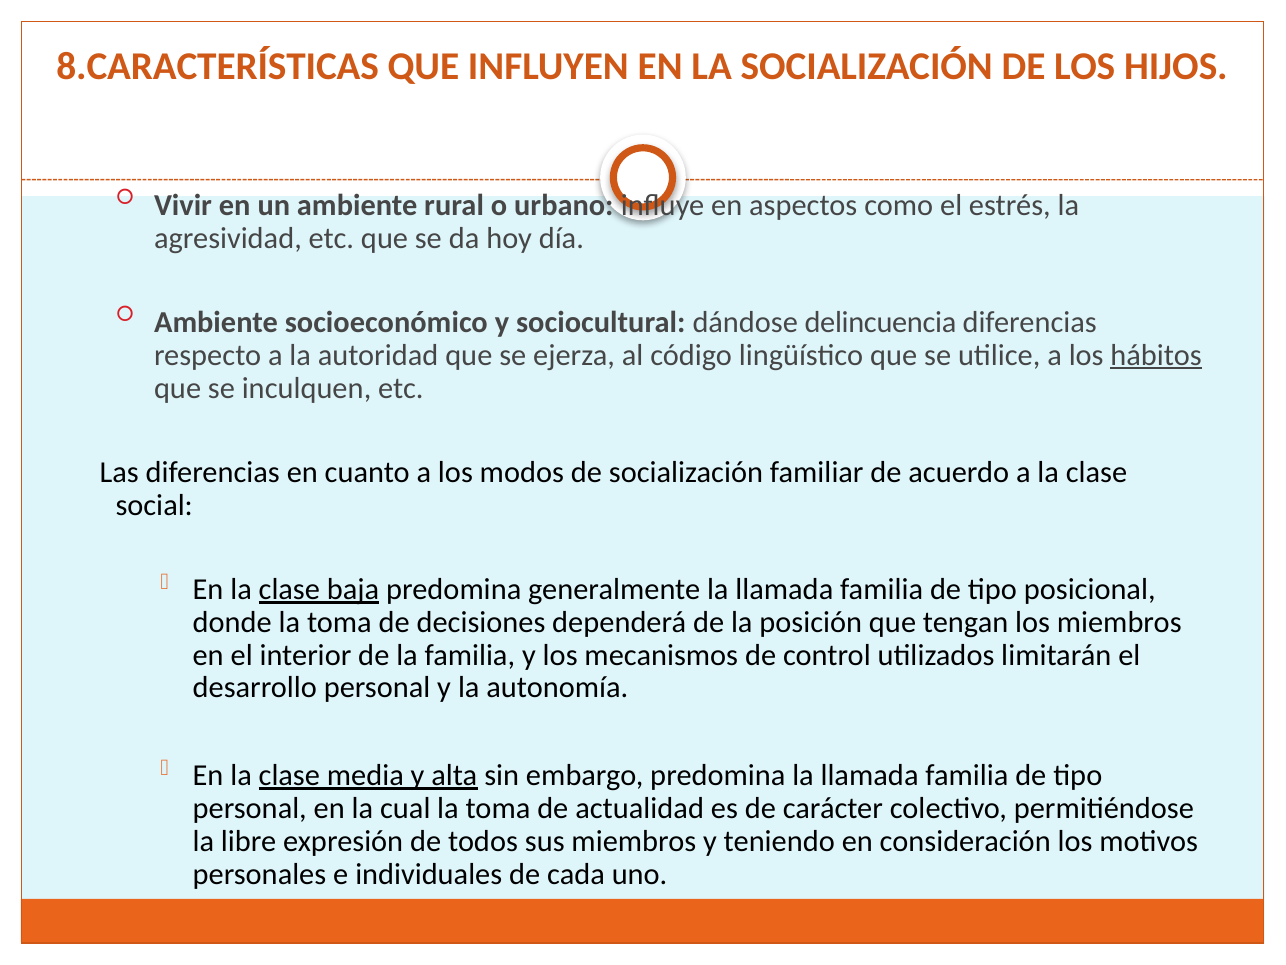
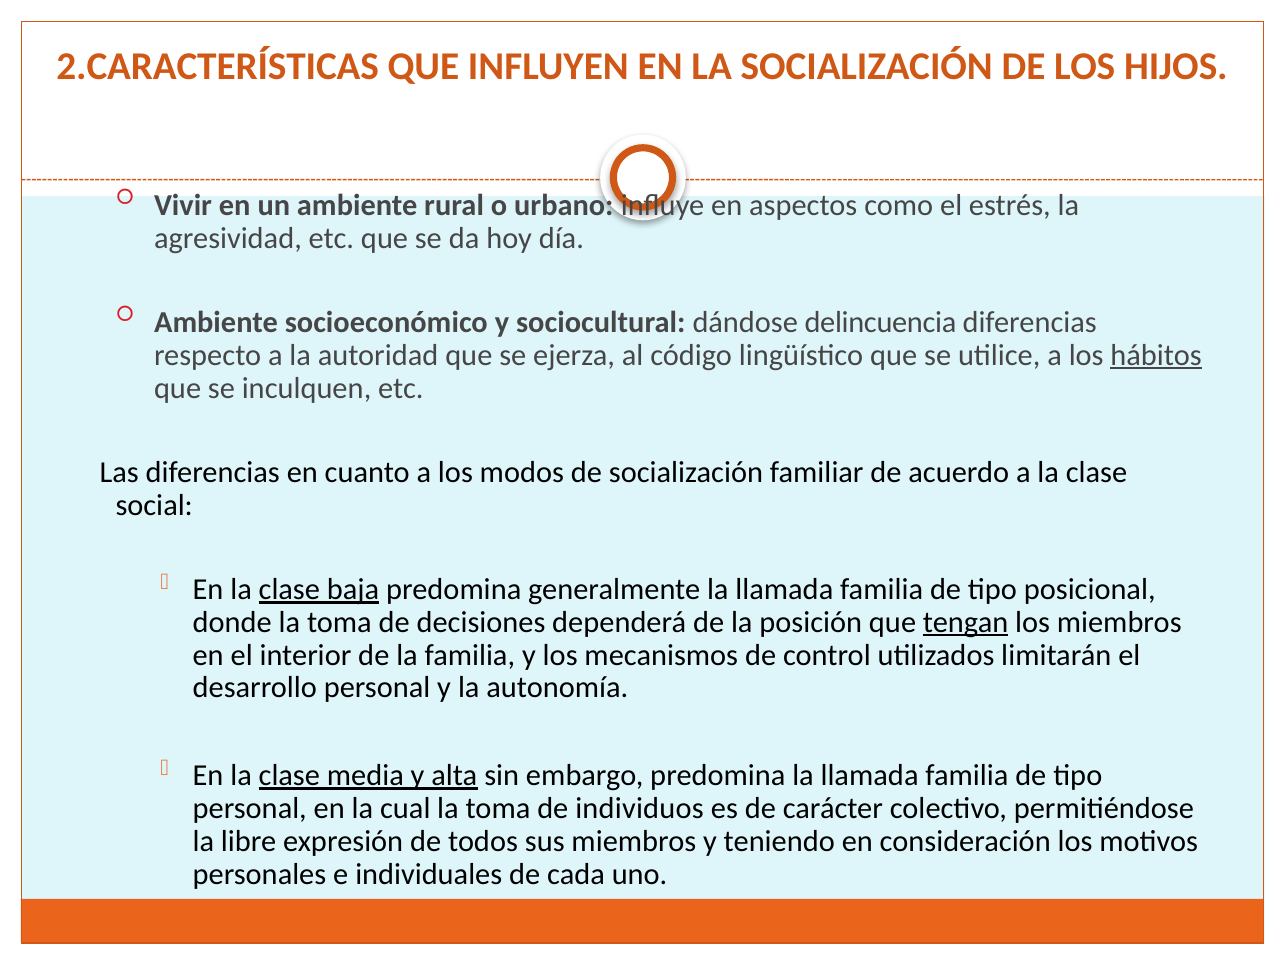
8.CARACTERÍSTICAS: 8.CARACTERÍSTICAS -> 2.CARACTERÍSTICAS
tengan underline: none -> present
actualidad: actualidad -> individuos
